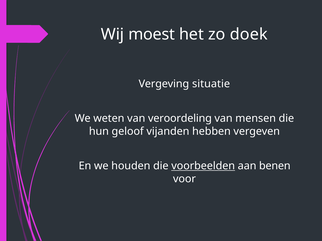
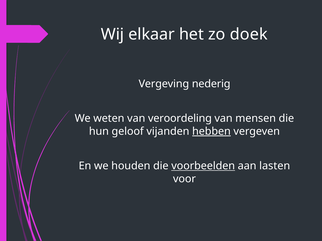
moest: moest -> elkaar
situatie: situatie -> nederig
hebben underline: none -> present
benen: benen -> lasten
